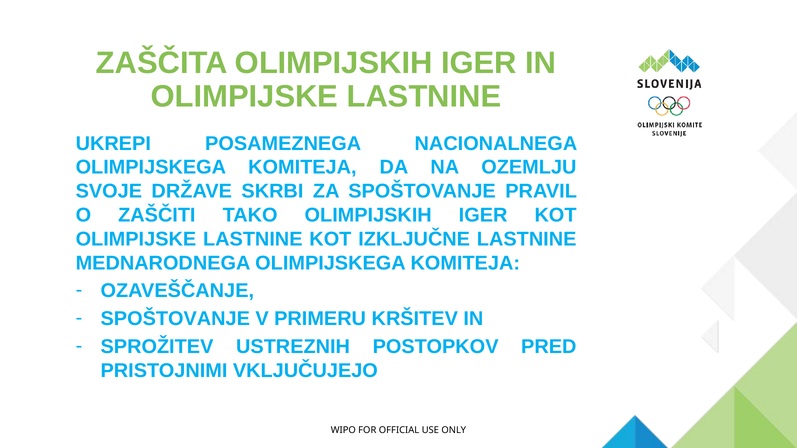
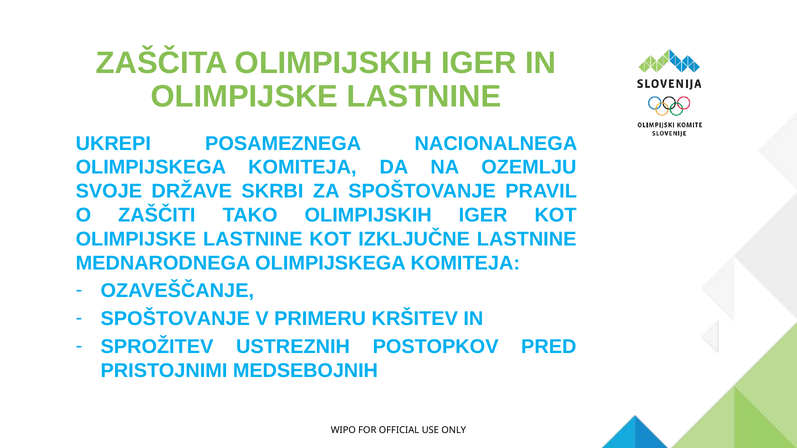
VKLJUČUJEJO: VKLJUČUJEJO -> MEDSEBOJNIH
